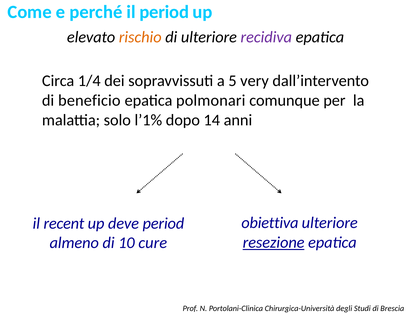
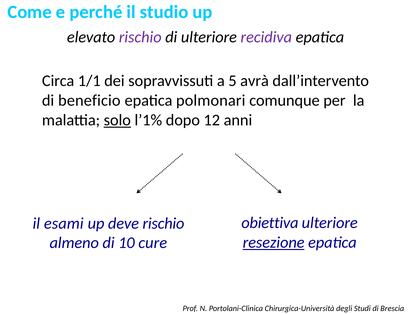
il period: period -> studio
rischio at (140, 37) colour: orange -> purple
1/4: 1/4 -> 1/1
very: very -> avrà
solo underline: none -> present
14: 14 -> 12
recent: recent -> esami
deve period: period -> rischio
